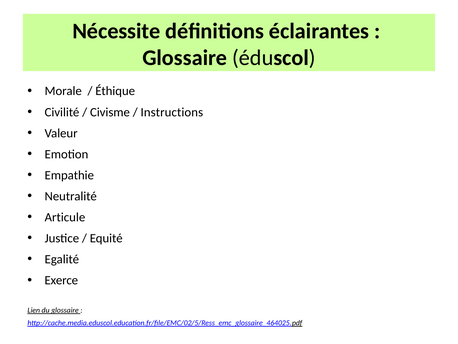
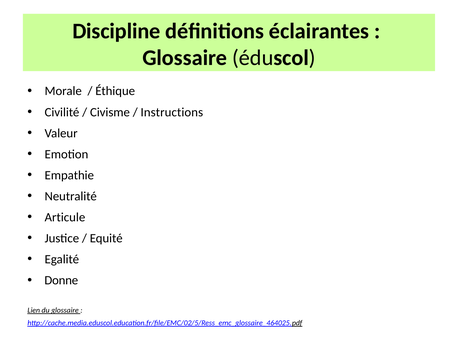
Nécessite: Nécessite -> Discipline
Exerce: Exerce -> Donne
